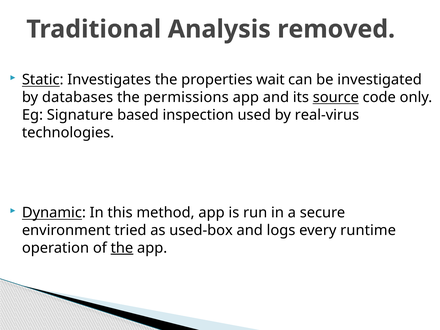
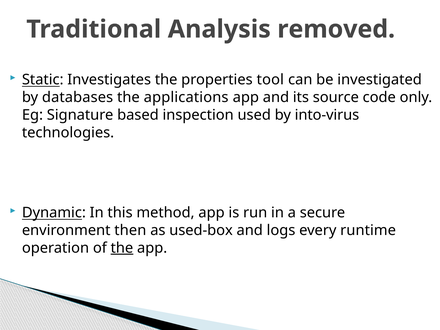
wait: wait -> tool
permissions: permissions -> applications
source underline: present -> none
real-virus: real-virus -> into-virus
tried: tried -> then
